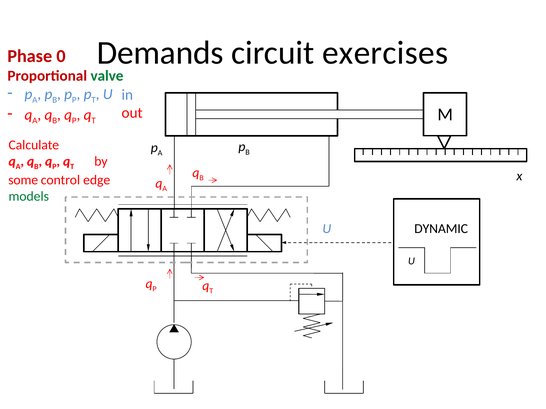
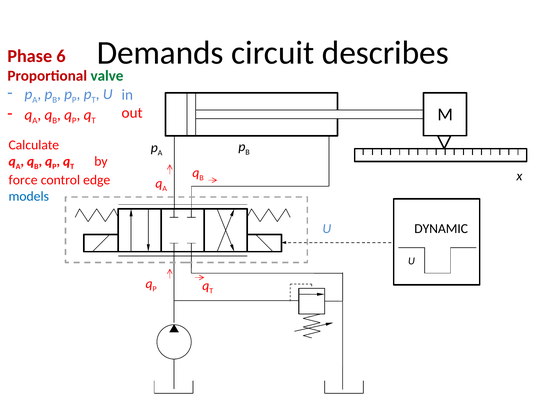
exercises: exercises -> describes
0: 0 -> 6
some: some -> force
models colour: green -> blue
